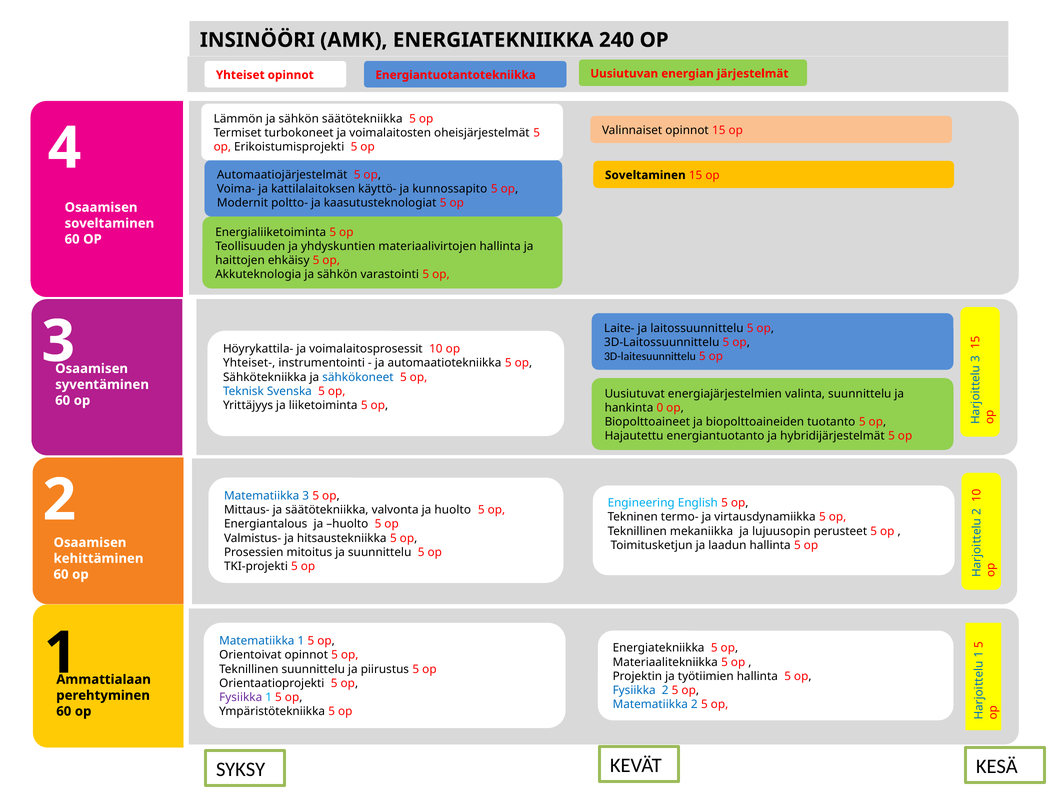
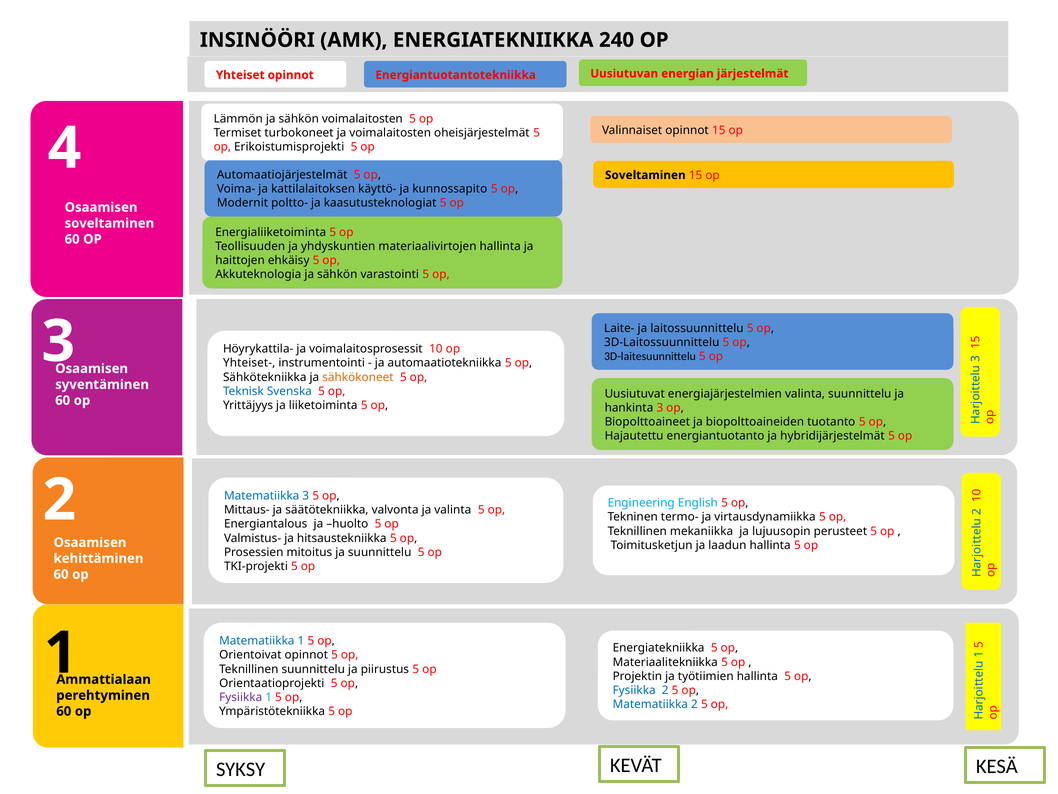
sähkön säätötekniikka: säätötekniikka -> voimalaitosten
sähkökoneet colour: blue -> orange
hankinta 0: 0 -> 3
valvonta ja huolto: huolto -> valinta
